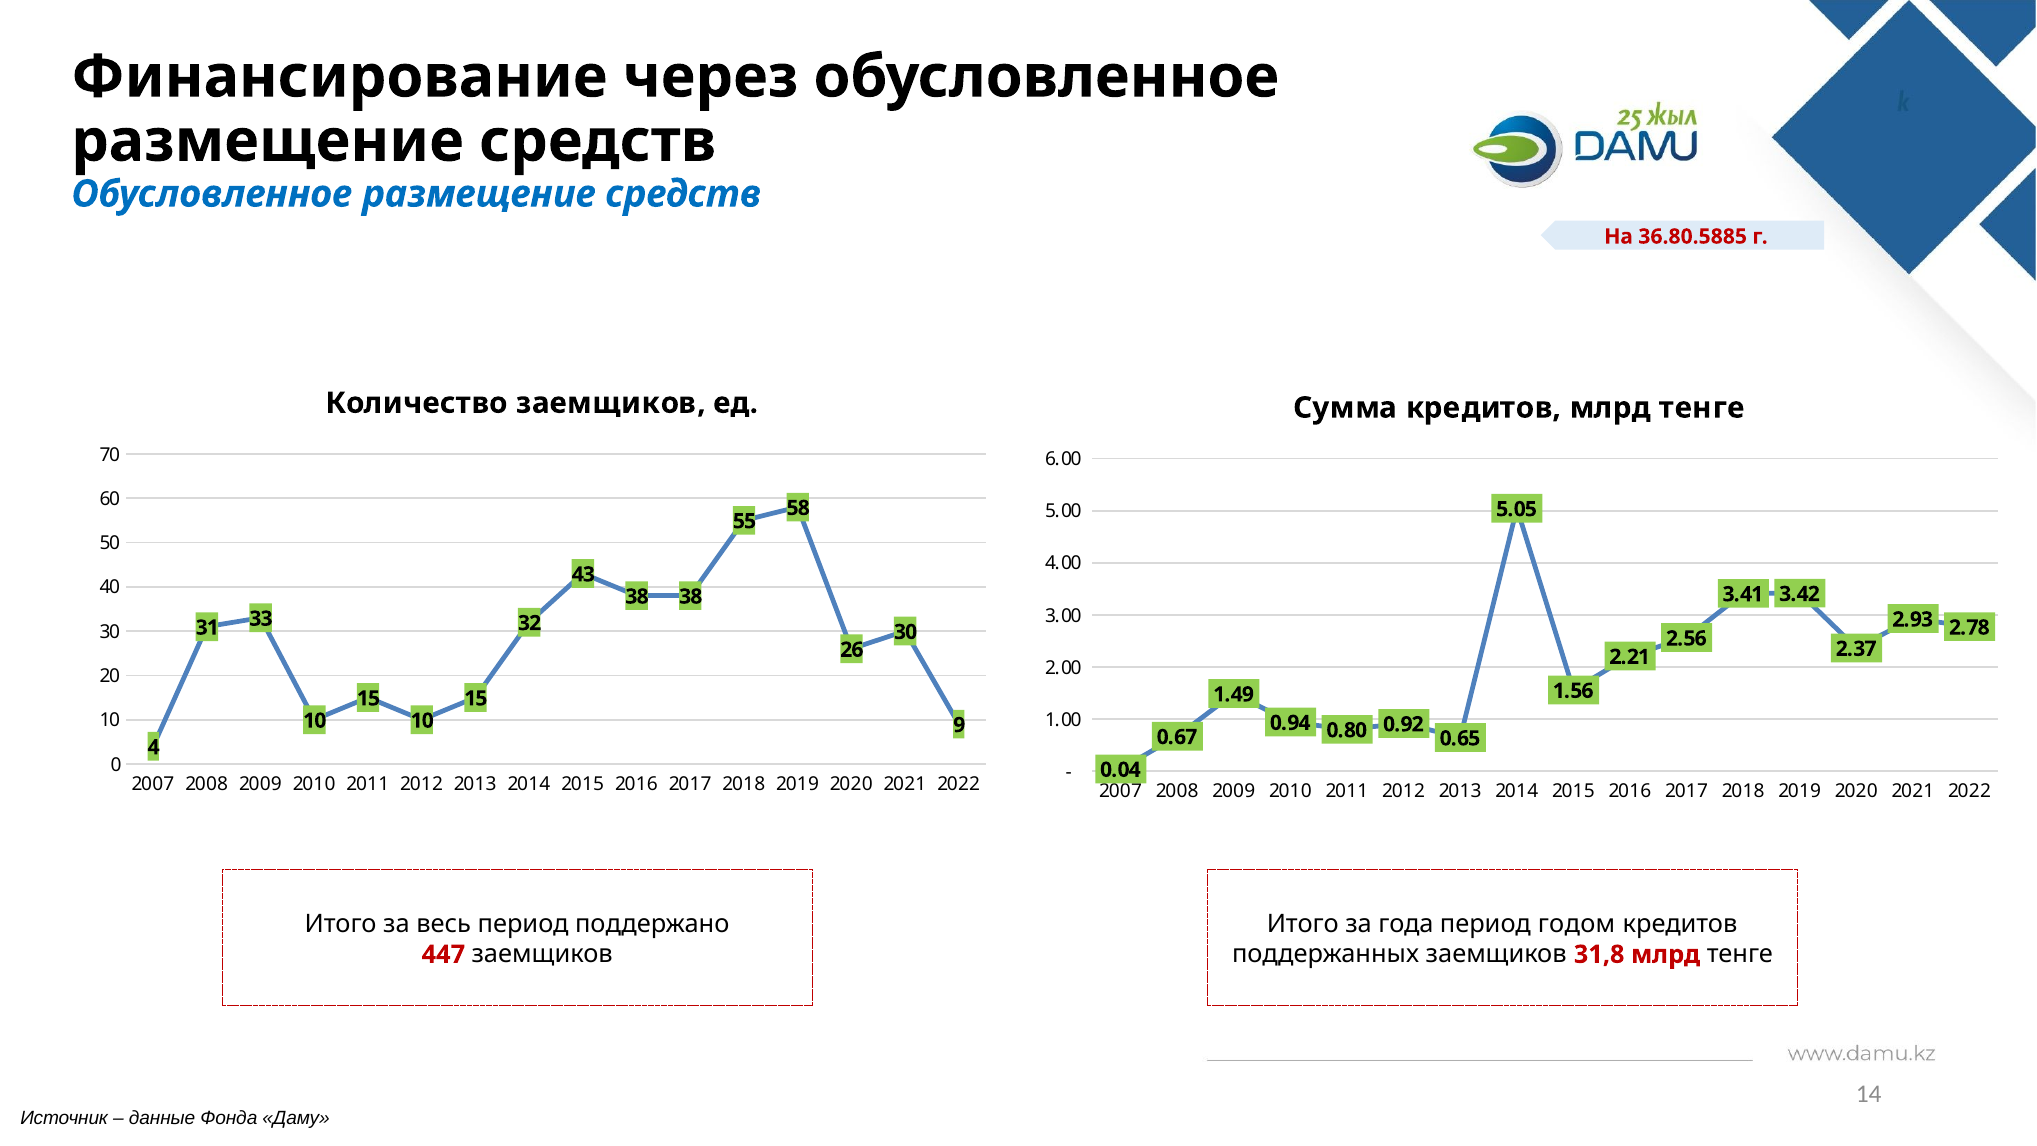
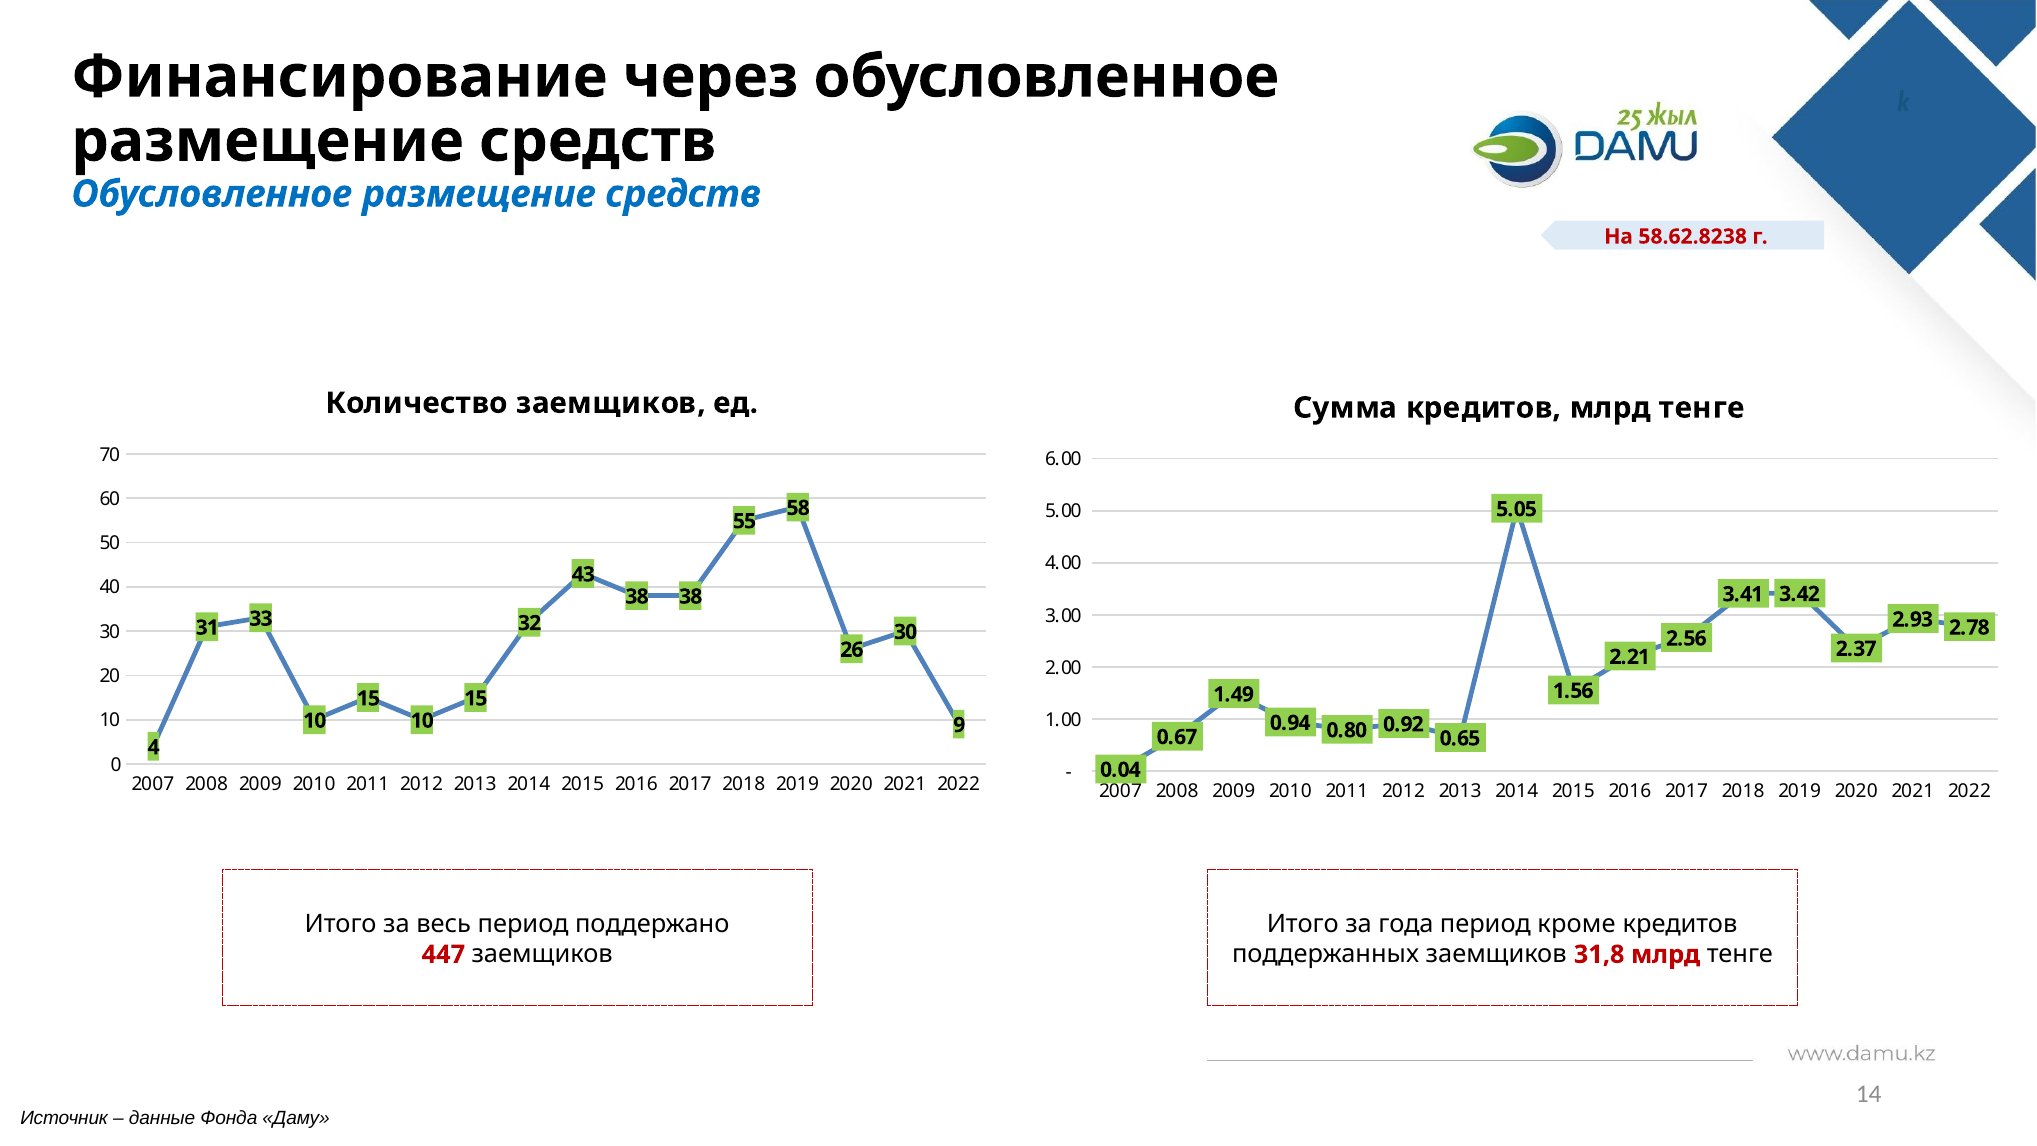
36.80.5885: 36.80.5885 -> 58.62.8238
годом: годом -> кроме
